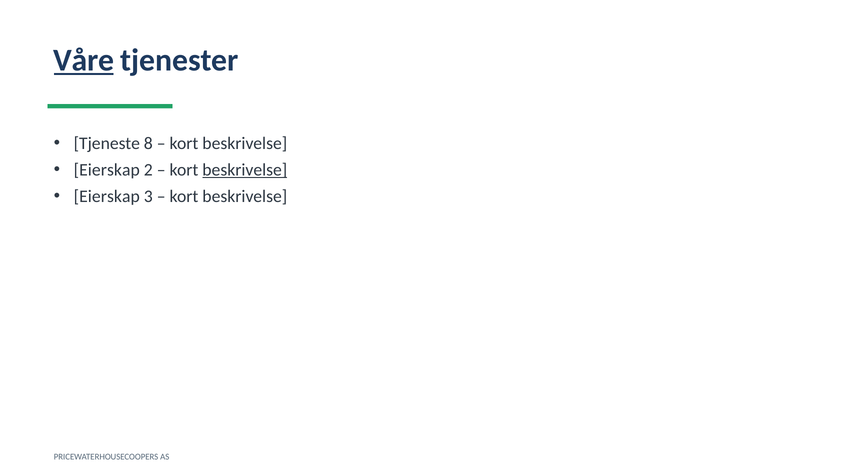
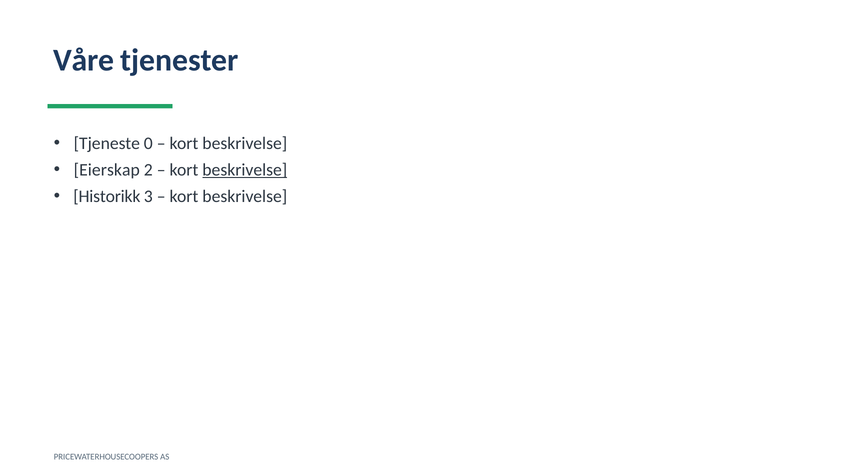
Våre underline: present -> none
8: 8 -> 0
Eierskap at (107, 196): Eierskap -> Historikk
